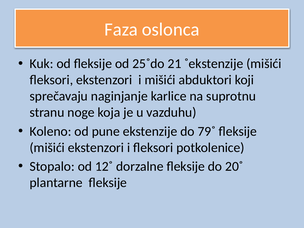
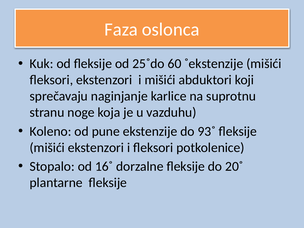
21: 21 -> 60
79˚: 79˚ -> 93˚
12˚: 12˚ -> 16˚
